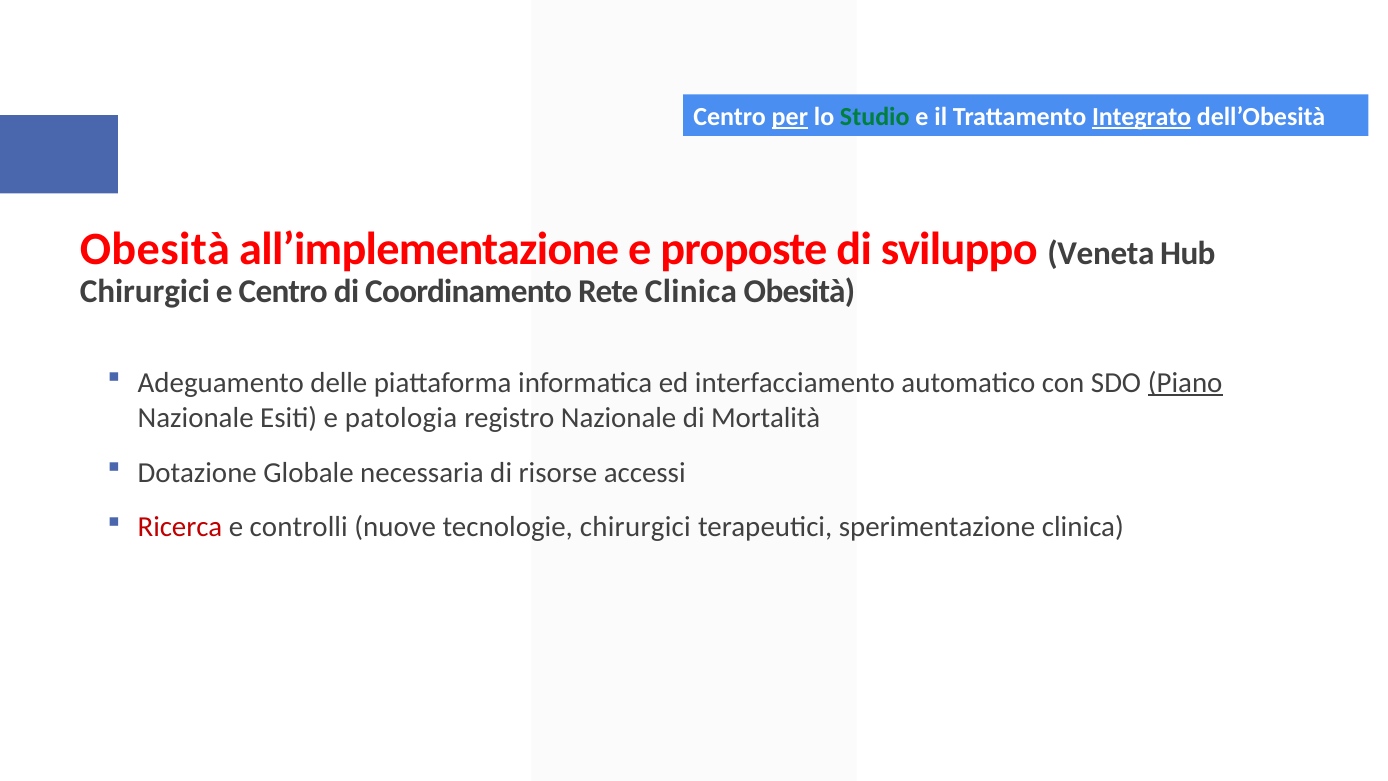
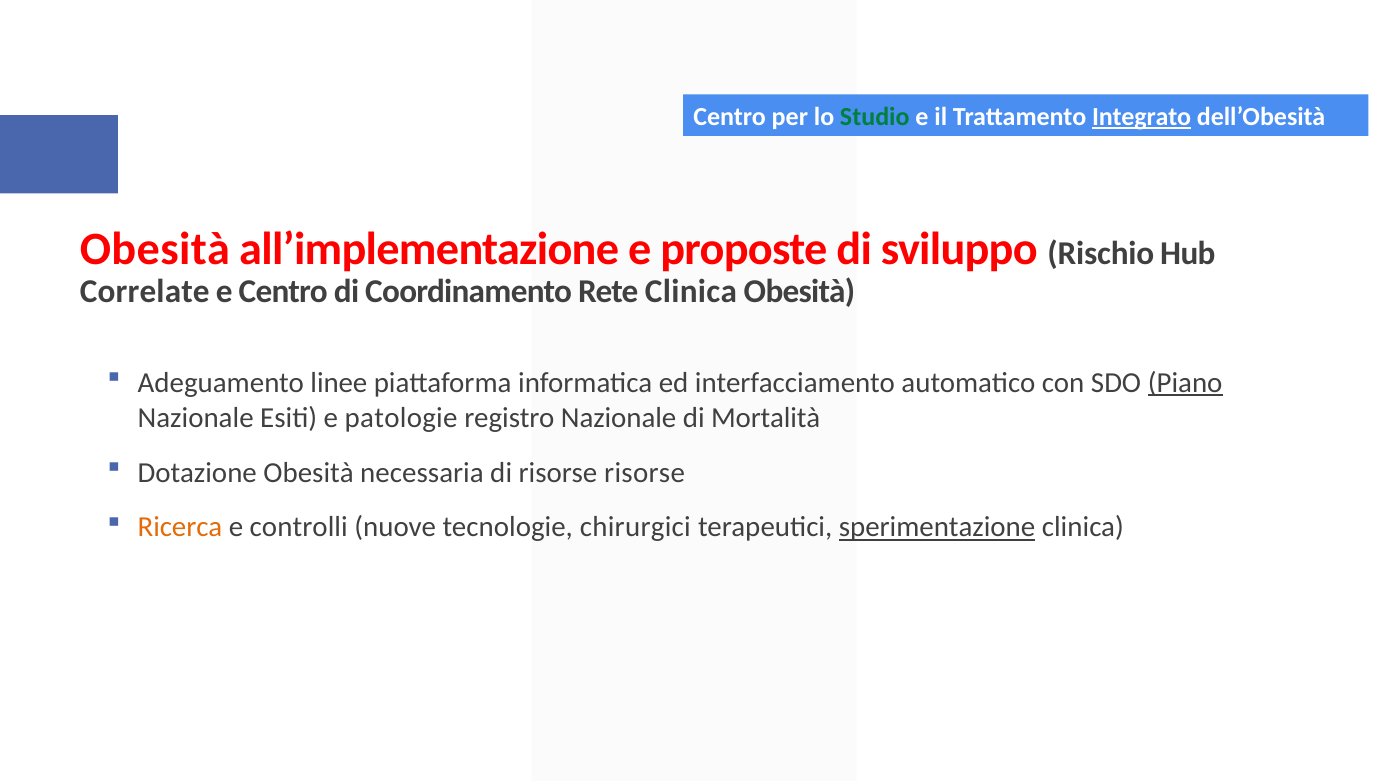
per underline: present -> none
Veneta: Veneta -> Rischio
Chirurgici at (145, 292): Chirurgici -> Correlate
delle: delle -> linee
patologia: patologia -> patologie
Dotazione Globale: Globale -> Obesità
risorse accessi: accessi -> risorse
Ricerca colour: red -> orange
sperimentazione underline: none -> present
